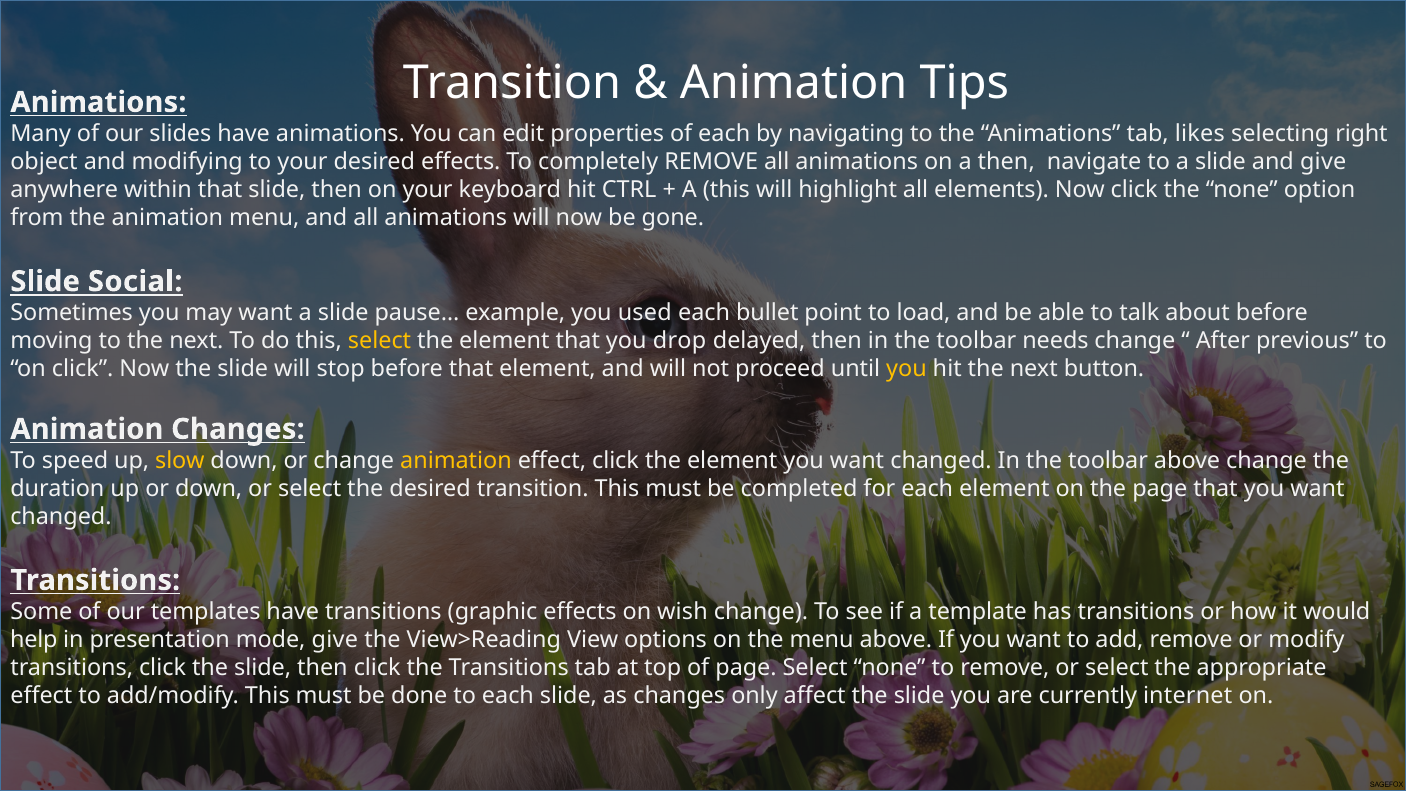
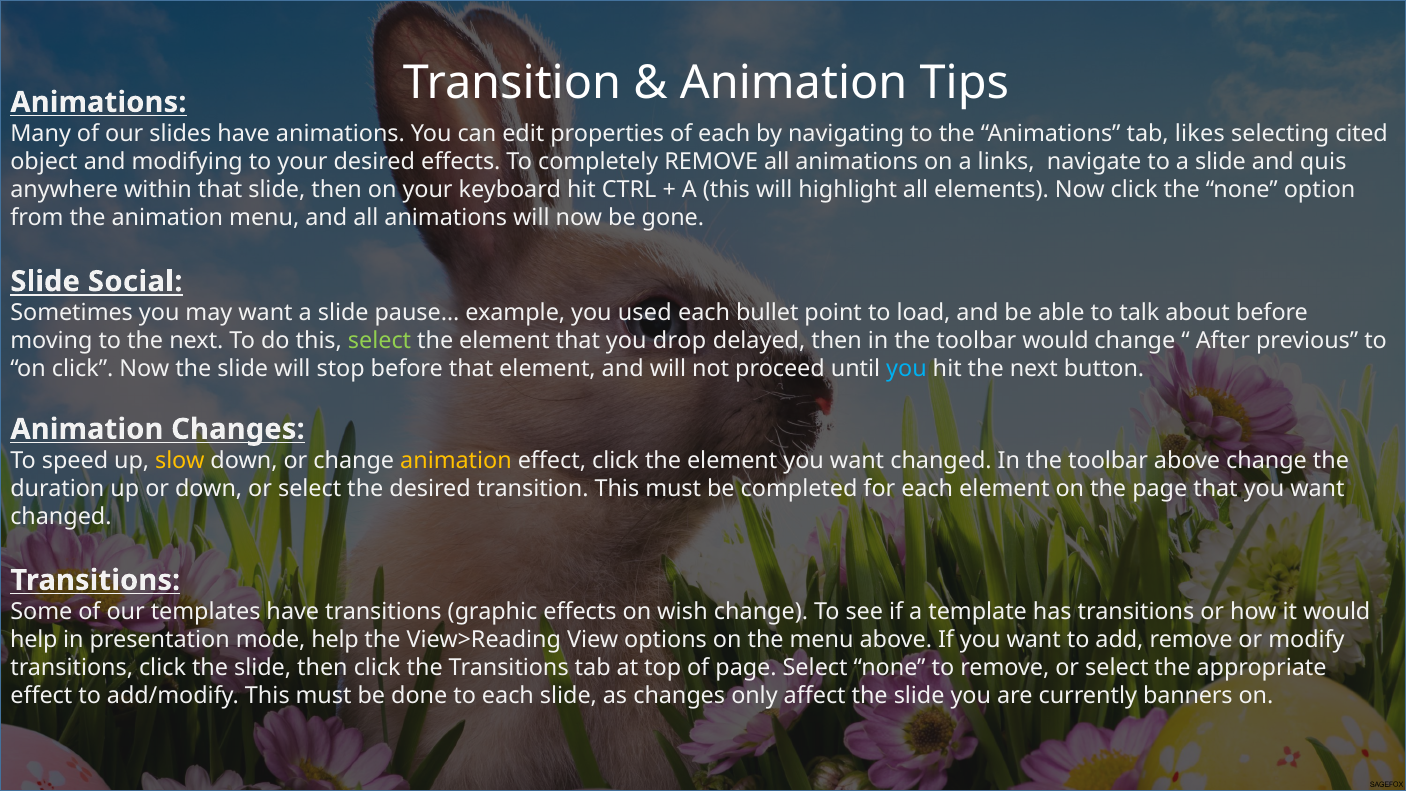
right: right -> cited
a then: then -> links
and give: give -> quis
select at (380, 341) colour: yellow -> light green
toolbar needs: needs -> would
you at (907, 369) colour: yellow -> light blue
mode give: give -> help
internet: internet -> banners
